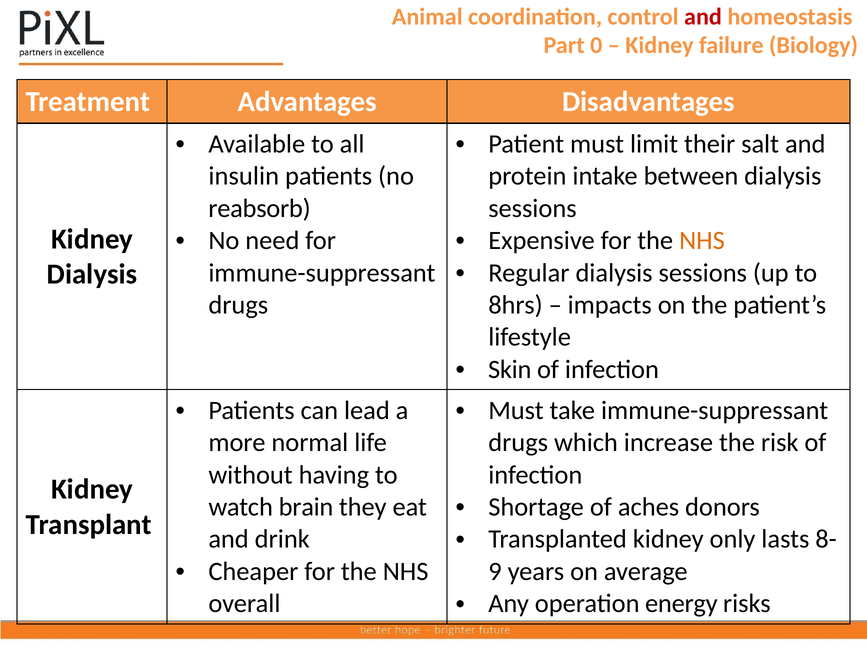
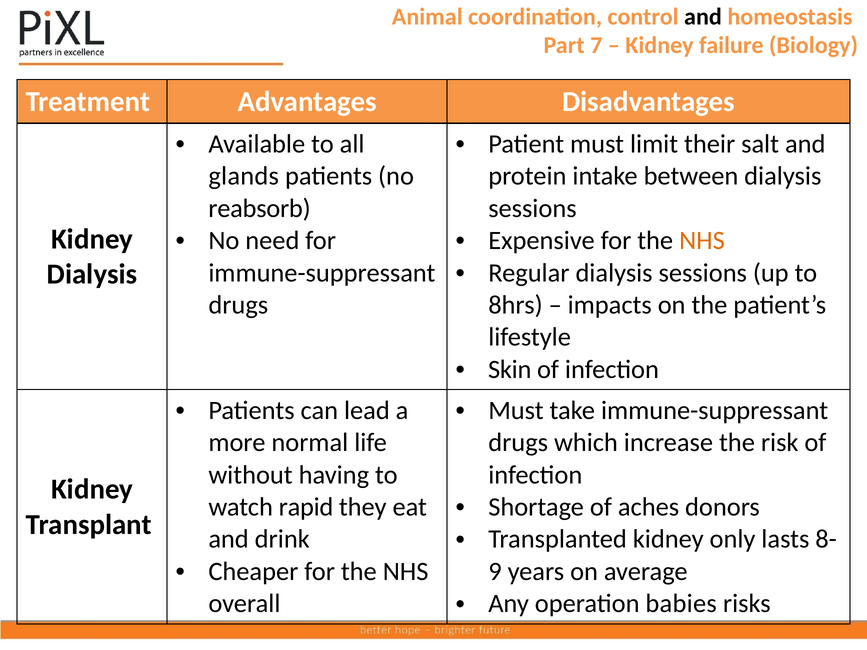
and at (703, 17) colour: red -> black
0: 0 -> 7
insulin: insulin -> glands
brain: brain -> rapid
energy: energy -> babies
